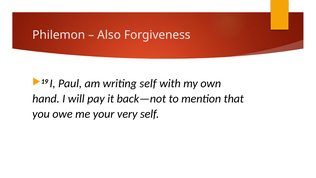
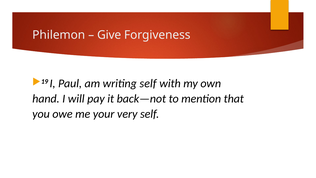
Also: Also -> Give
